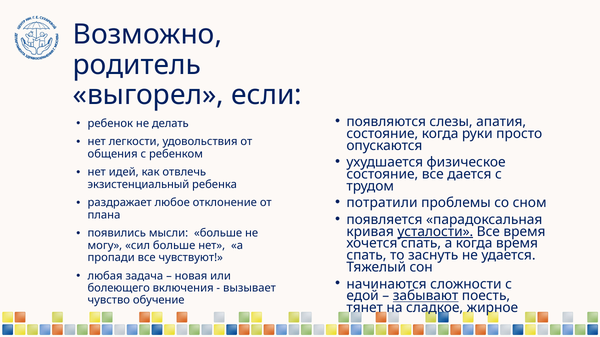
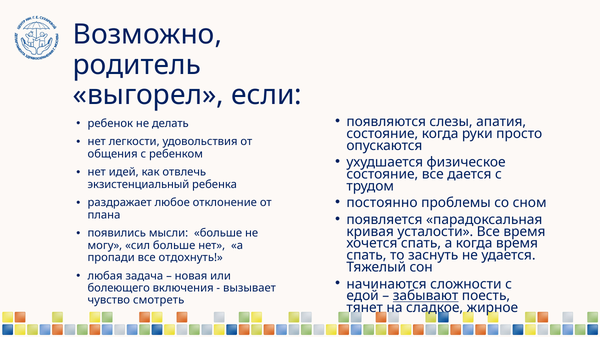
потратили: потратили -> постоянно
усталости underline: present -> none
чувствуют: чувствуют -> отдохнуть
обучение: обучение -> смотреть
